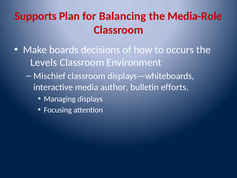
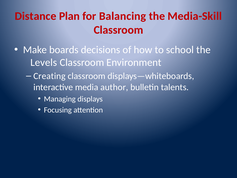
Supports: Supports -> Distance
Media-Role: Media-Role -> Media-Skill
occurs: occurs -> school
Mischief: Mischief -> Creating
efforts: efforts -> talents
